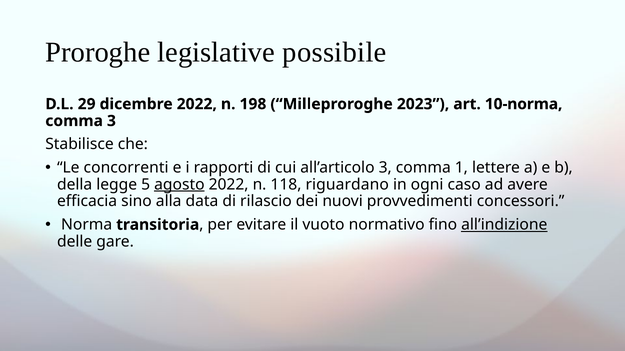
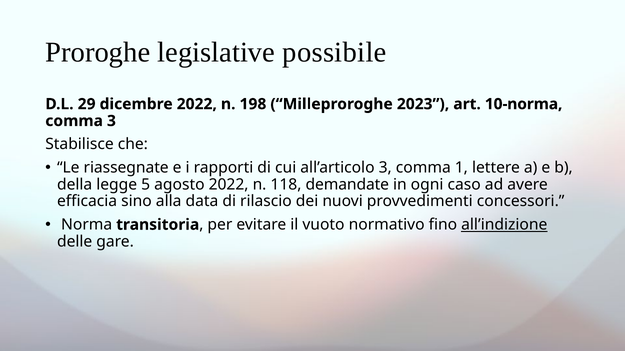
concorrenti: concorrenti -> riassegnate
agosto underline: present -> none
riguardano: riguardano -> demandate
